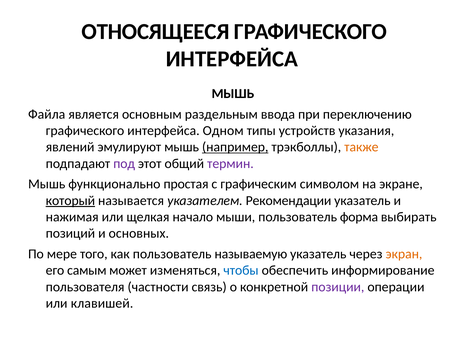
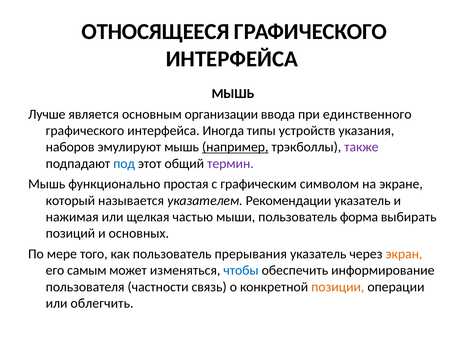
Файла: Файла -> Лучше
раздельным: раздельным -> организации
переключению: переключению -> единственного
Одном: Одном -> Иногда
явлений: явлений -> наборов
также colour: orange -> purple
под colour: purple -> blue
который underline: present -> none
начало: начало -> частью
называемую: называемую -> прерывания
позиции colour: purple -> orange
клавишей: клавишей -> облегчить
